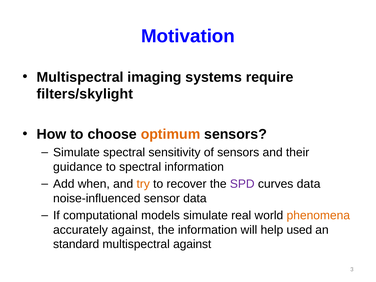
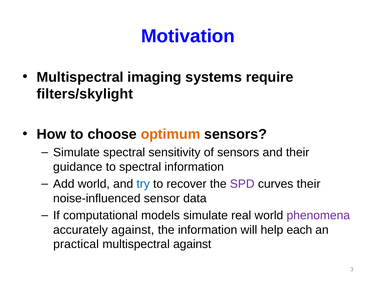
Add when: when -> world
try colour: orange -> blue
curves data: data -> their
phenomena colour: orange -> purple
used: used -> each
standard: standard -> practical
